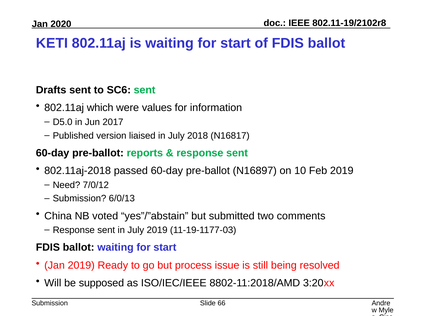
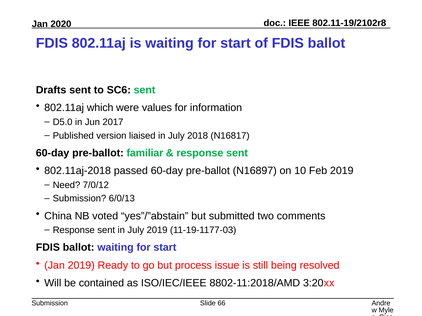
KETI at (52, 43): KETI -> FDIS
reports: reports -> familiar
supposed: supposed -> contained
